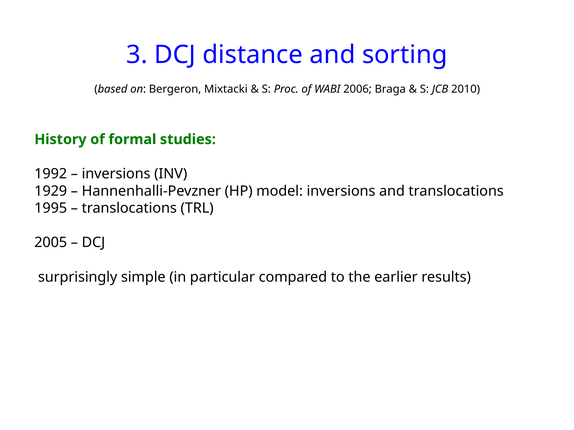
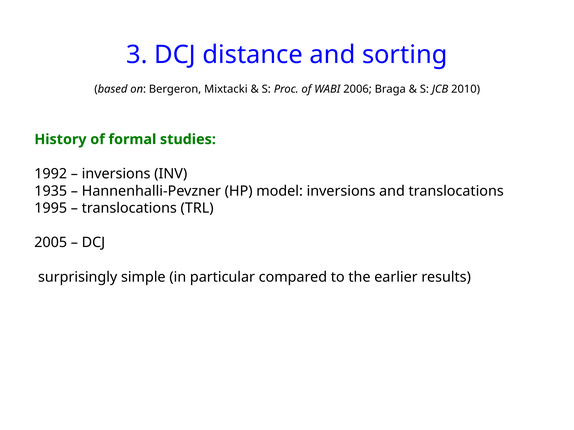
1929: 1929 -> 1935
